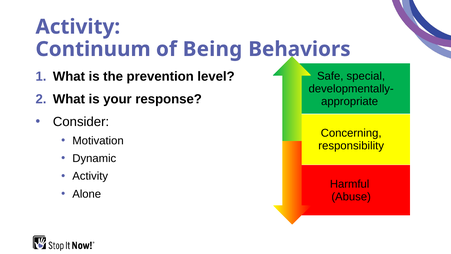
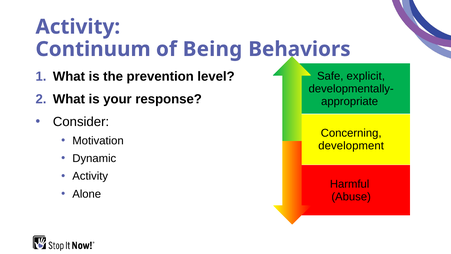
special: special -> explicit
responsibility: responsibility -> development
